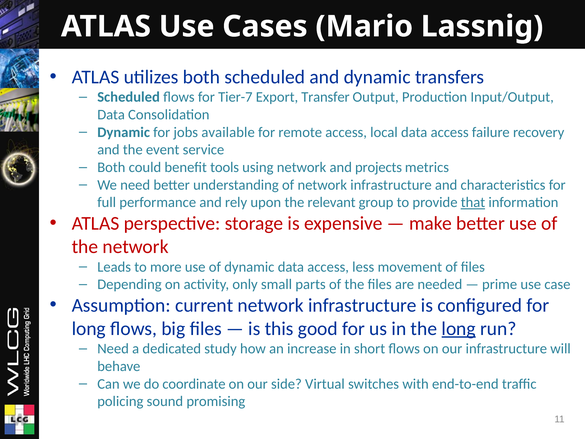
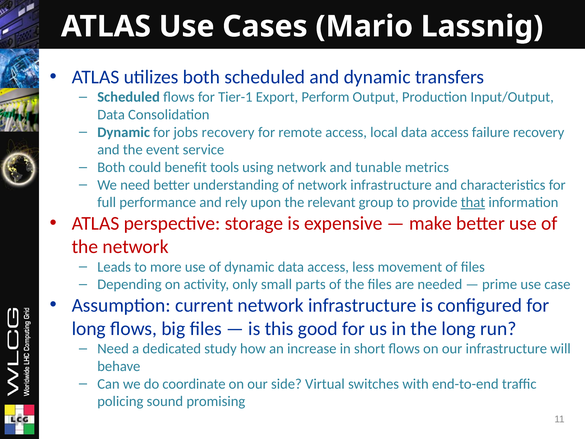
Tier-7: Tier-7 -> Tier-1
Transfer: Transfer -> Perform
jobs available: available -> recovery
projects: projects -> tunable
long at (459, 328) underline: present -> none
